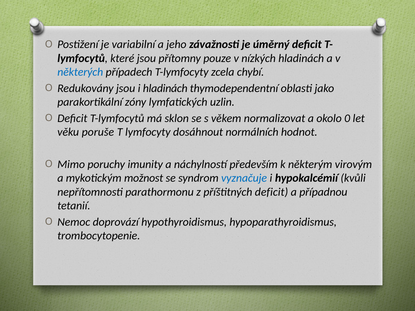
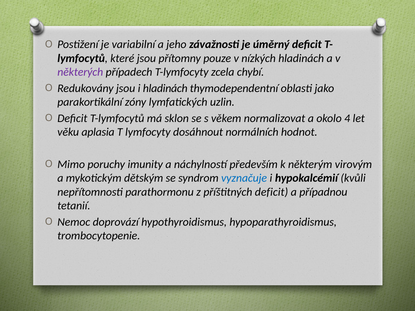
některých colour: blue -> purple
0: 0 -> 4
poruše: poruše -> aplasia
možnost: možnost -> dětským
